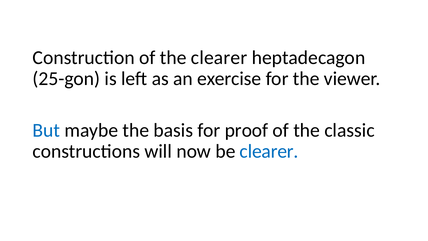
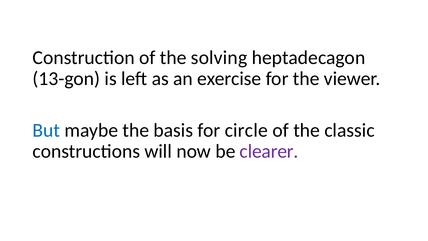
the clearer: clearer -> solving
25-gon: 25-gon -> 13-gon
proof: proof -> circle
clearer at (269, 151) colour: blue -> purple
